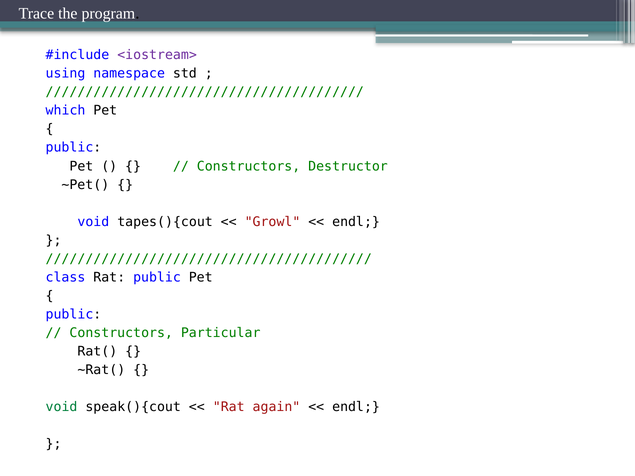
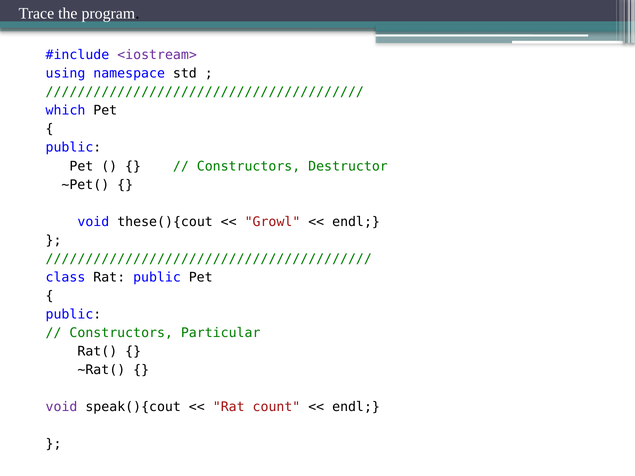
tapes(){cout: tapes(){cout -> these(){cout
void at (62, 407) colour: green -> purple
again: again -> count
